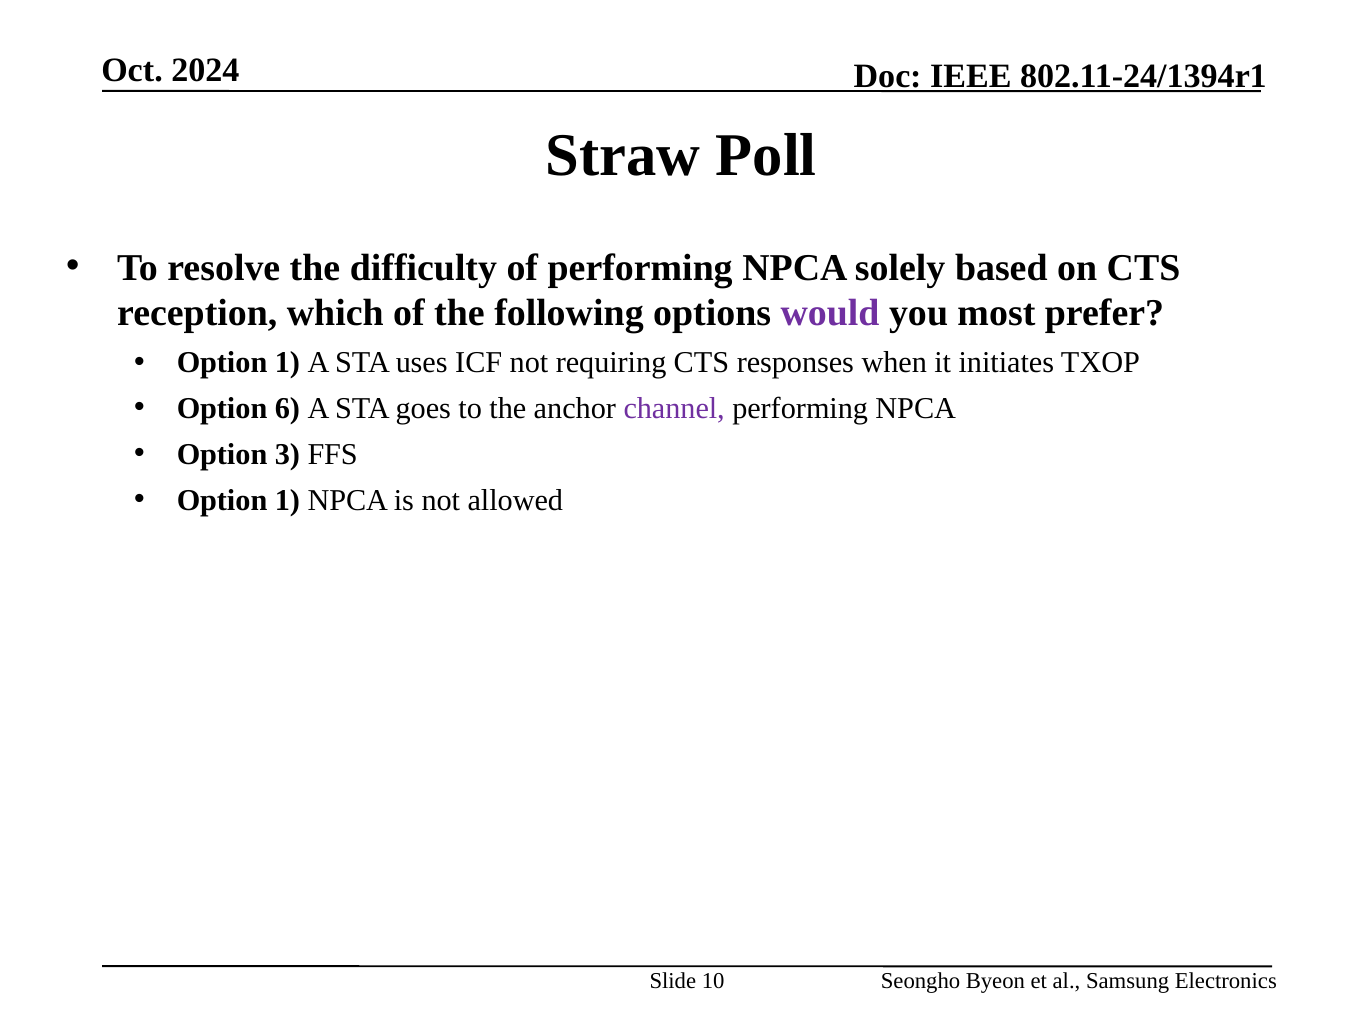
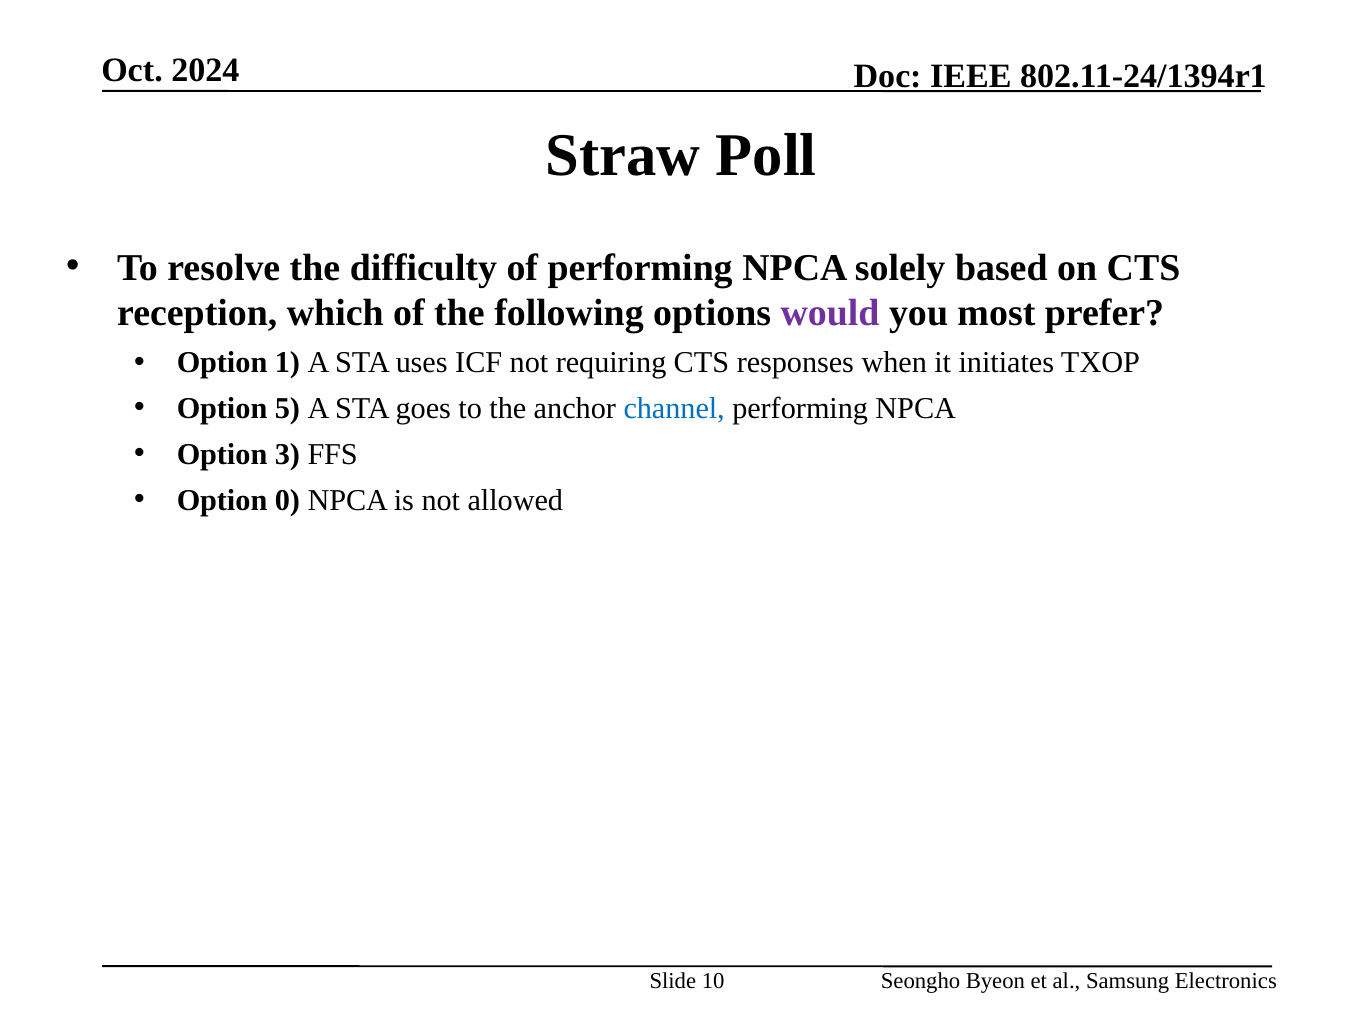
6: 6 -> 5
channel colour: purple -> blue
1 at (287, 500): 1 -> 0
